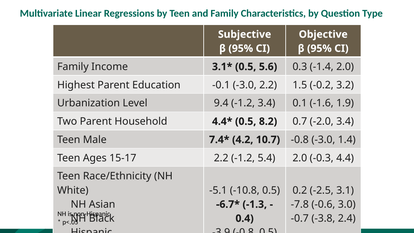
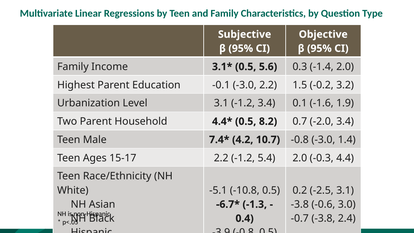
Level 9.4: 9.4 -> 3.1
-7.8 at (300, 204): -7.8 -> -3.8
